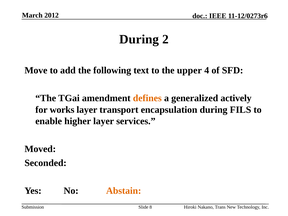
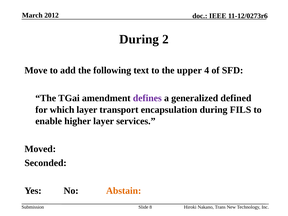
defines colour: orange -> purple
actively: actively -> defined
works: works -> which
